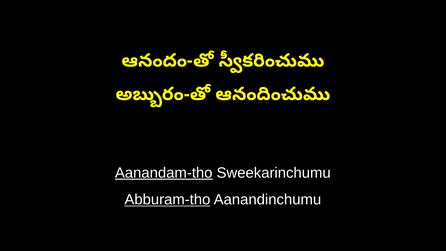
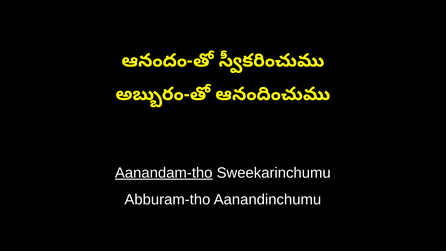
Abburam-tho underline: present -> none
